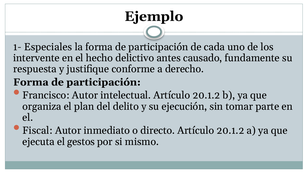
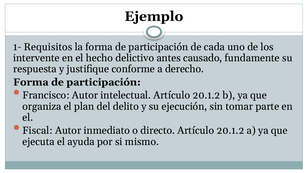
Especiales: Especiales -> Requisitos
gestos: gestos -> ayuda
